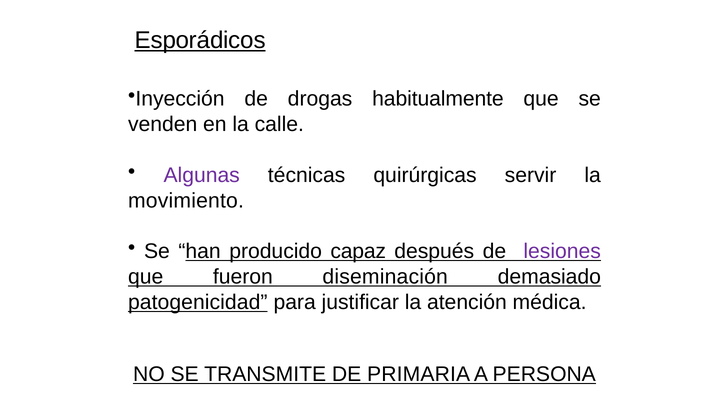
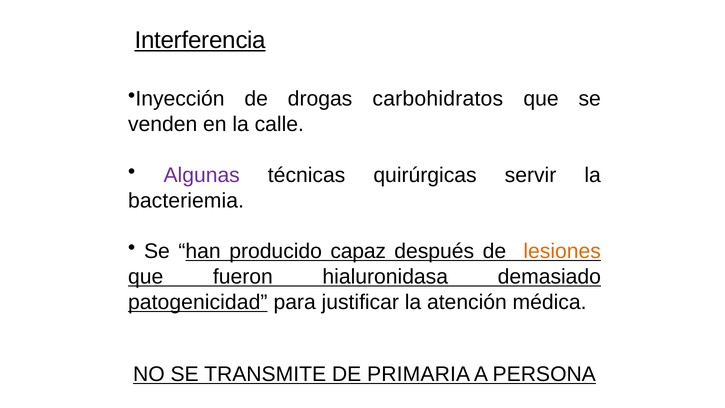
Esporádicos: Esporádicos -> Interferencia
habitualmente: habitualmente -> carbohidratos
movimiento: movimiento -> bacteriemia
lesiones colour: purple -> orange
diseminación: diseminación -> hialuronidasa
